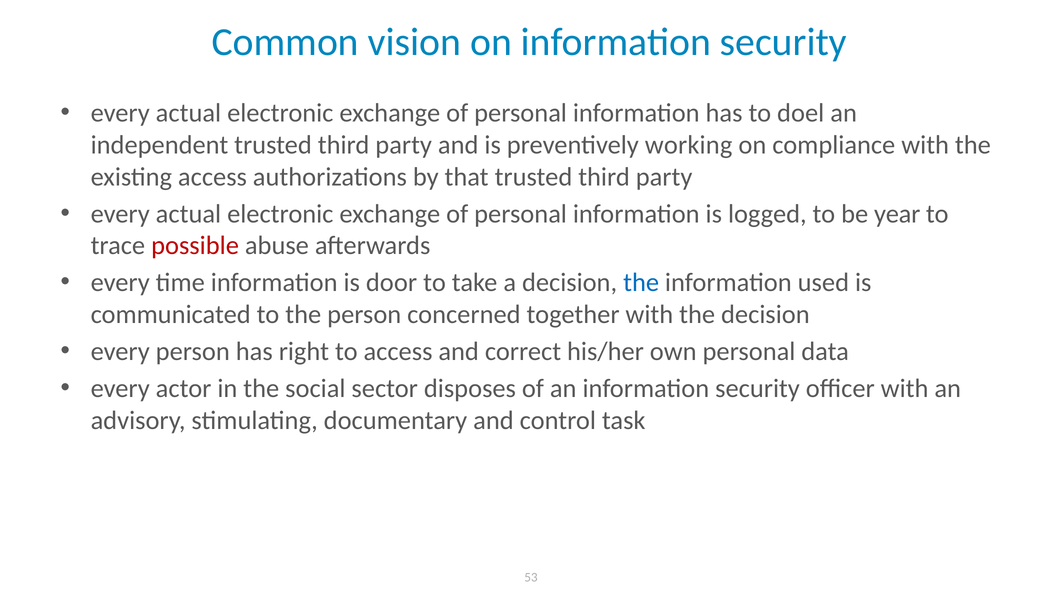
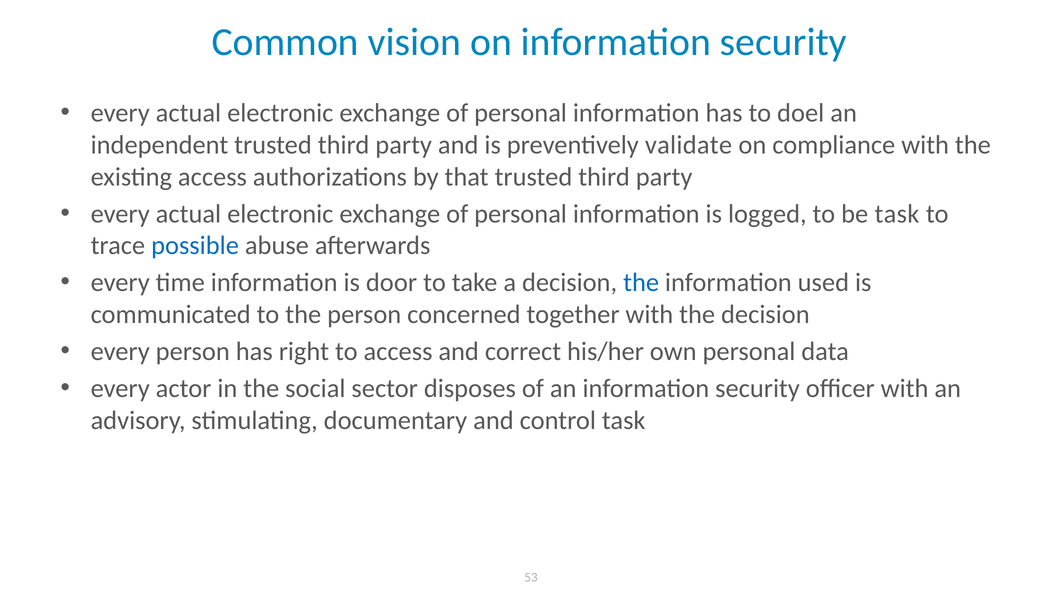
working: working -> validate
be year: year -> task
possible colour: red -> blue
